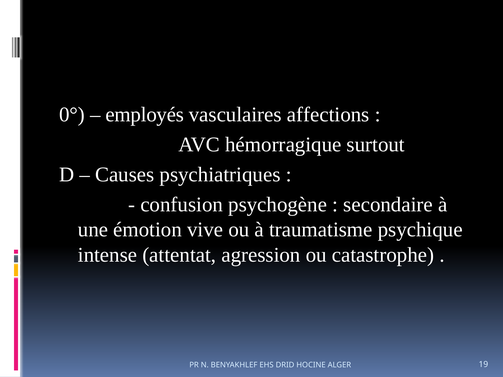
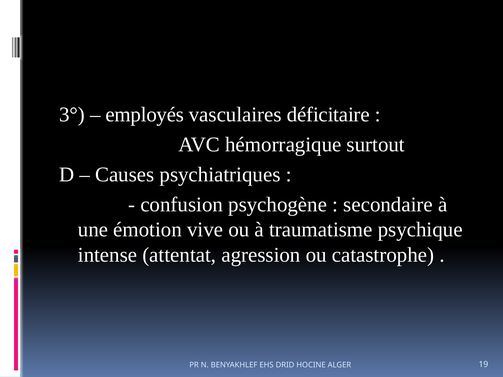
0°: 0° -> 3°
affections: affections -> déficitaire
